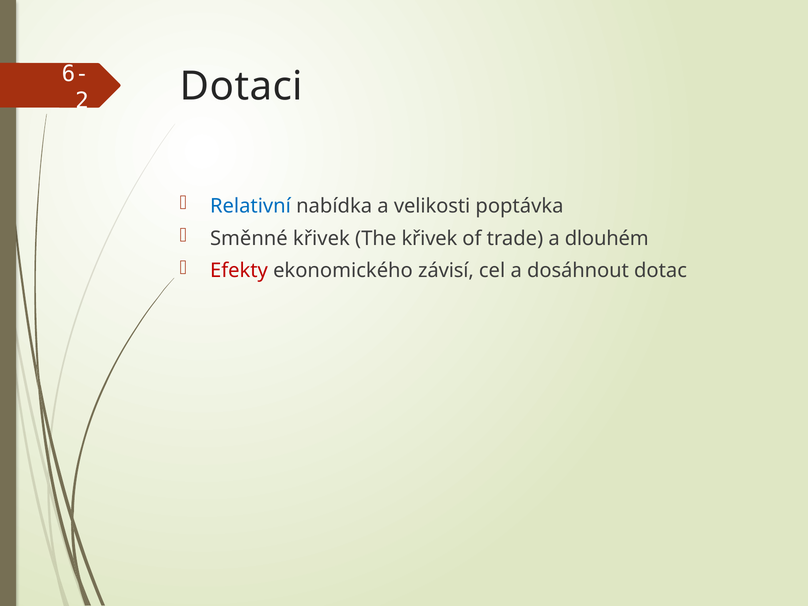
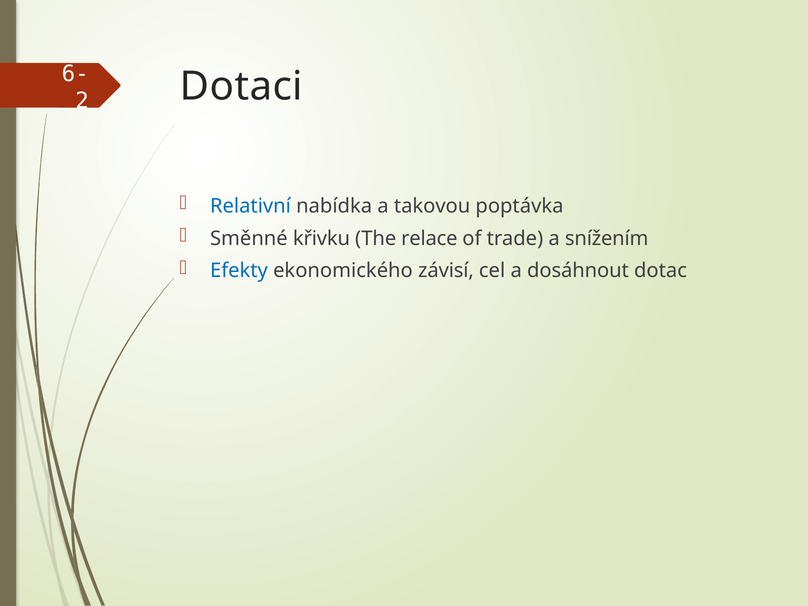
velikosti: velikosti -> takovou
Směnné křivek: křivek -> křivku
The křivek: křivek -> relace
dlouhém: dlouhém -> snížením
Efekty colour: red -> blue
